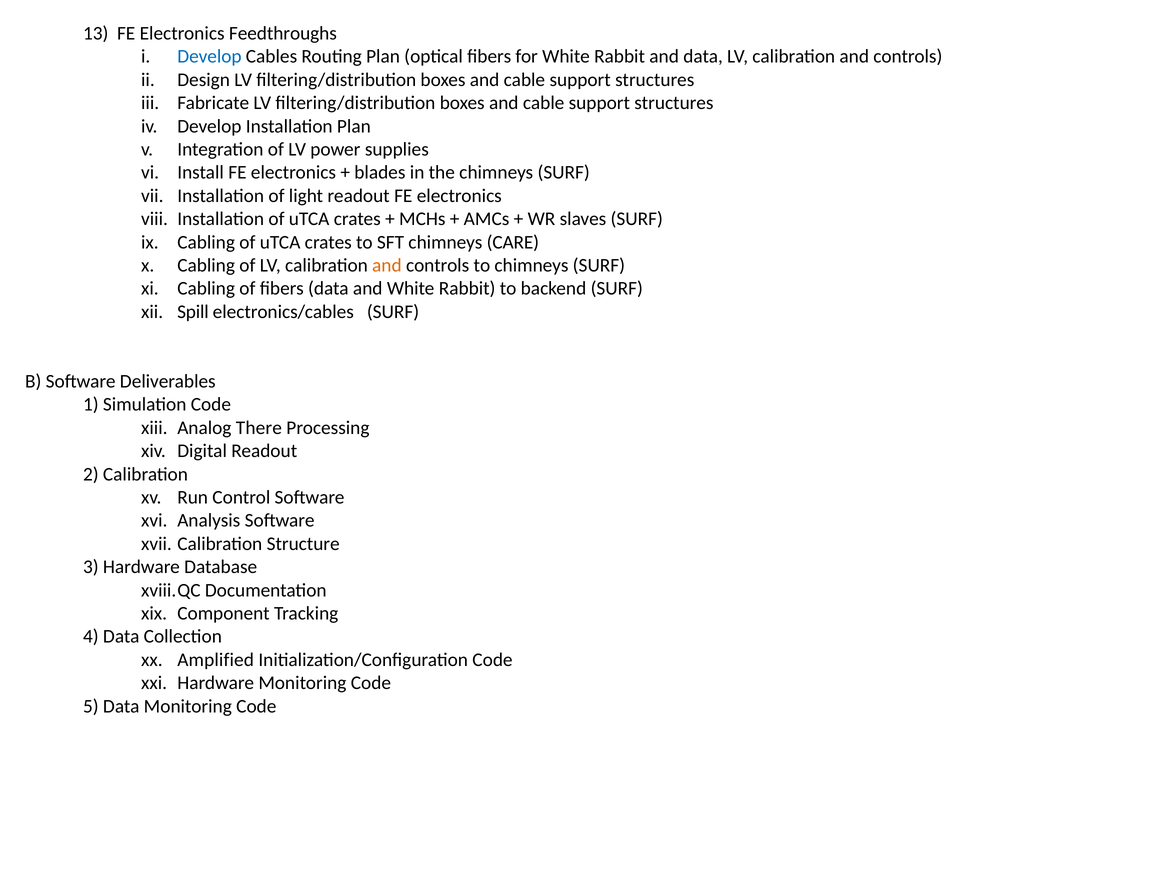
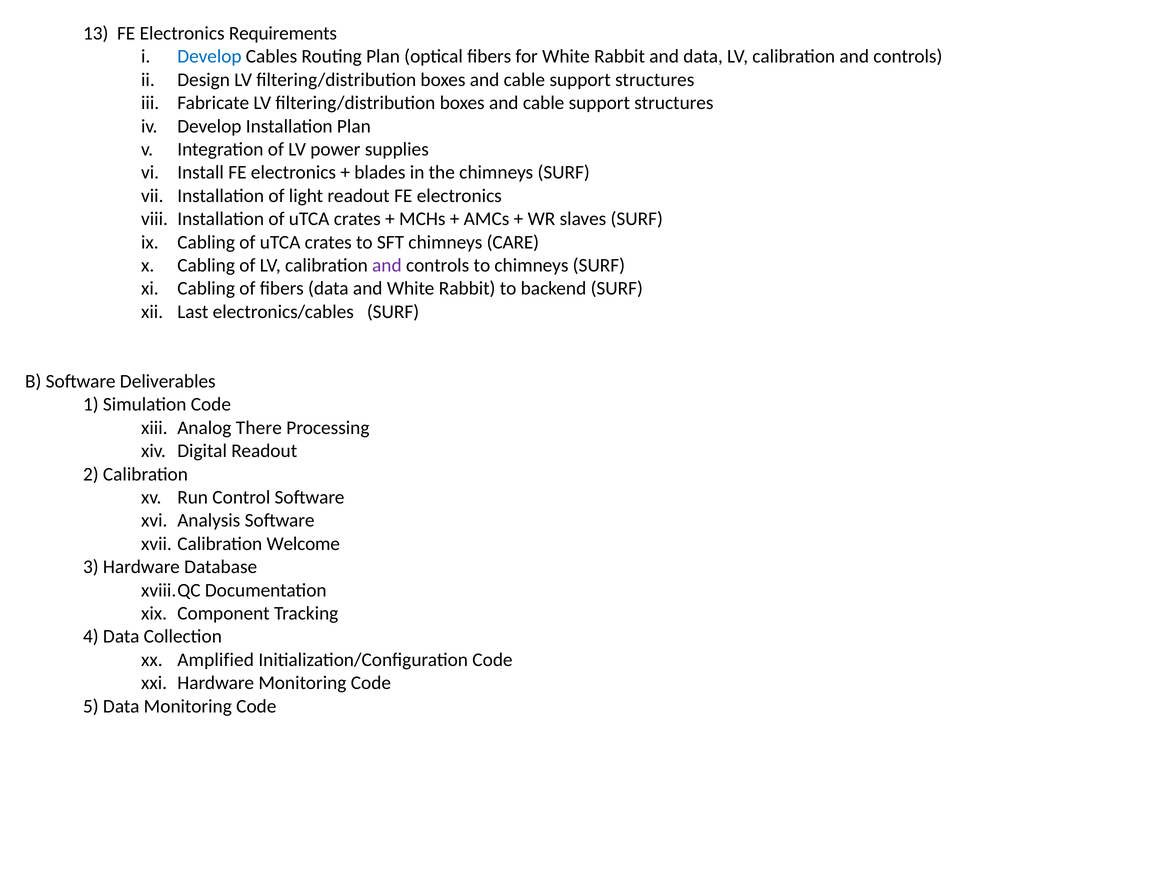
Feedthroughs: Feedthroughs -> Requirements
and at (387, 265) colour: orange -> purple
Spill: Spill -> Last
Structure: Structure -> Welcome
